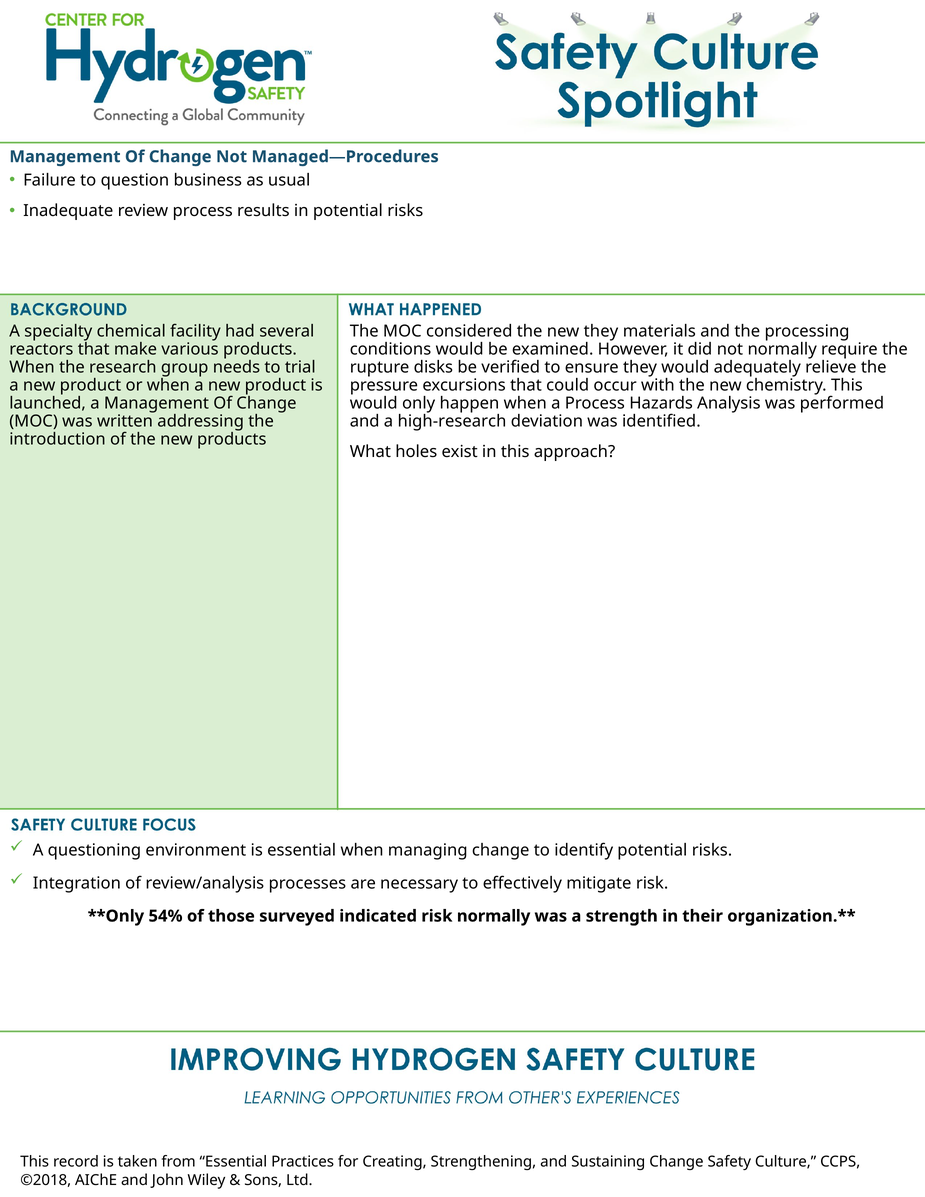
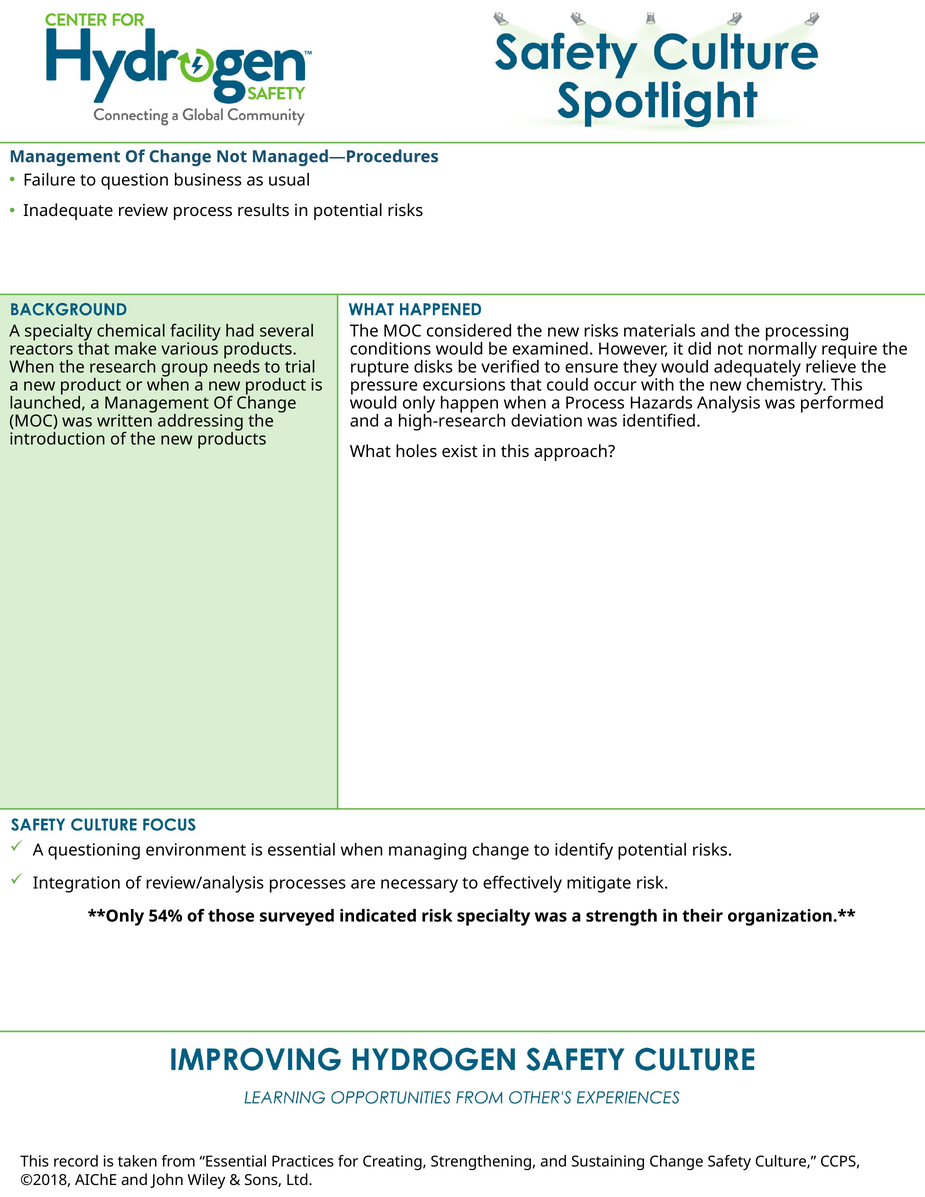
new they: they -> risks
risk normally: normally -> specialty
